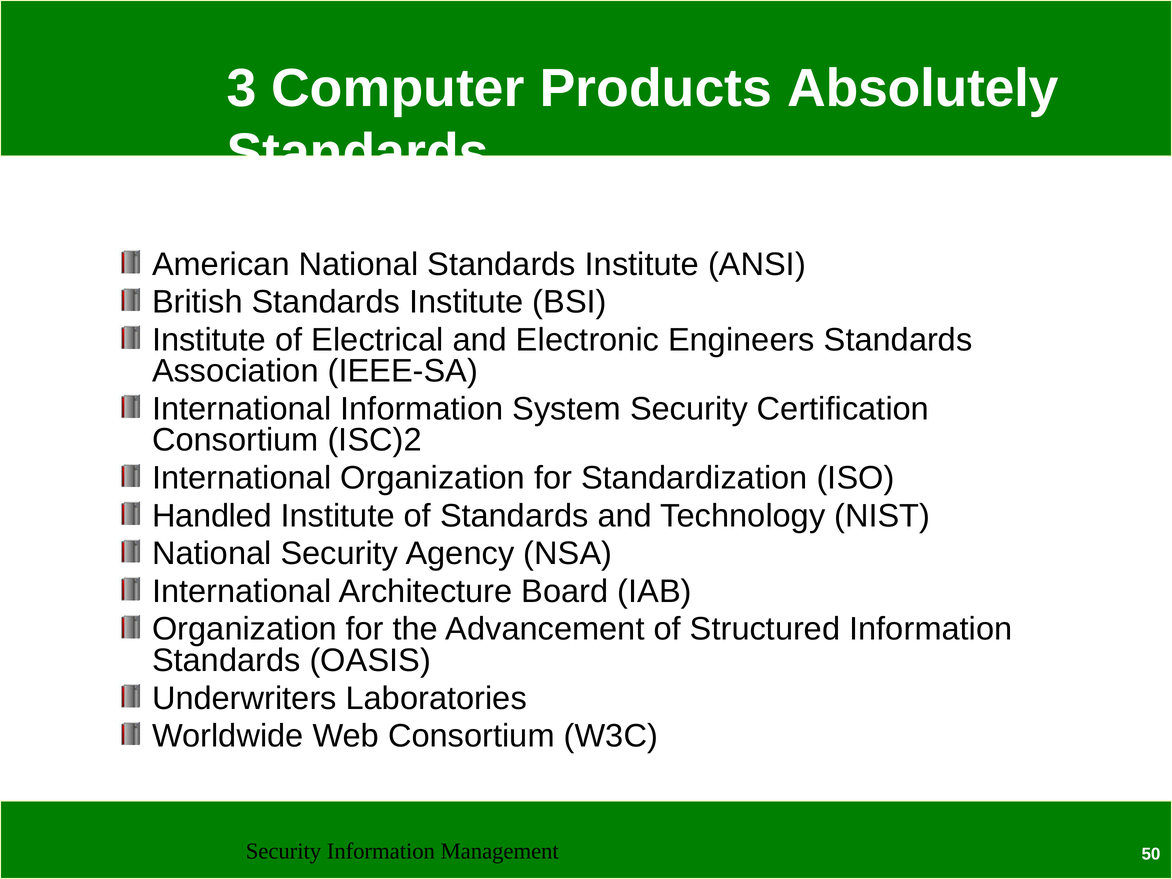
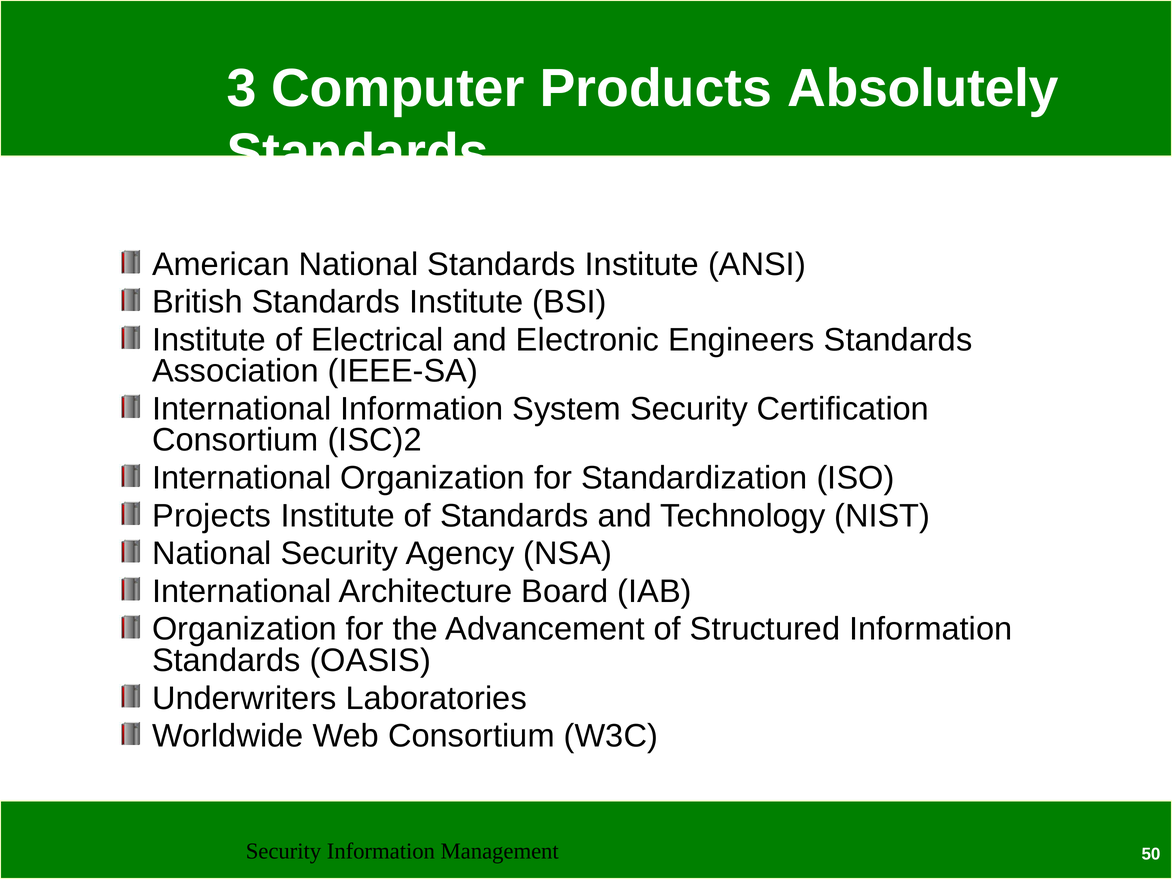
Handled: Handled -> Projects
